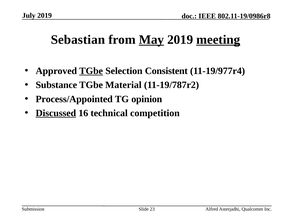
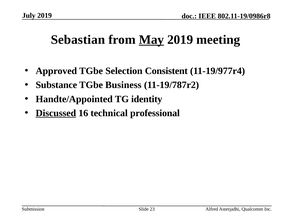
meeting underline: present -> none
TGbe at (91, 71) underline: present -> none
Material: Material -> Business
Process/Appointed: Process/Appointed -> Handte/Appointed
opinion: opinion -> identity
competition: competition -> professional
